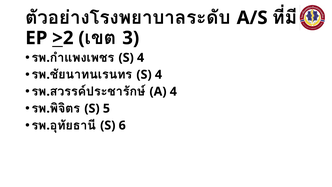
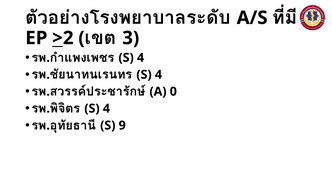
A 4: 4 -> 0
5 at (106, 108): 5 -> 4
6: 6 -> 9
